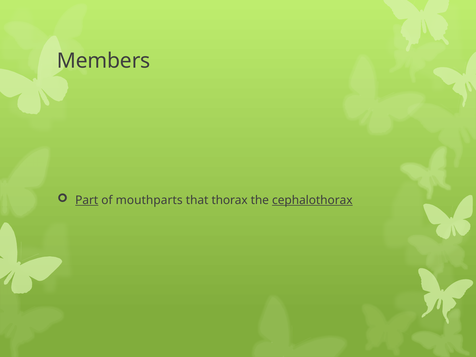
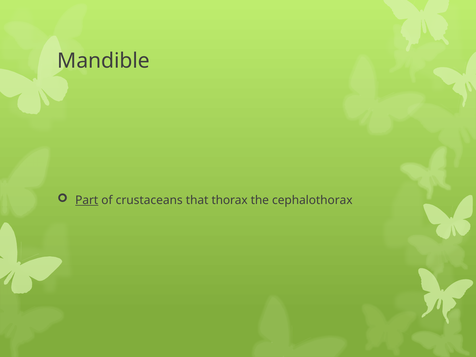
Members: Members -> Mandible
mouthparts: mouthparts -> crustaceans
cephalothorax underline: present -> none
